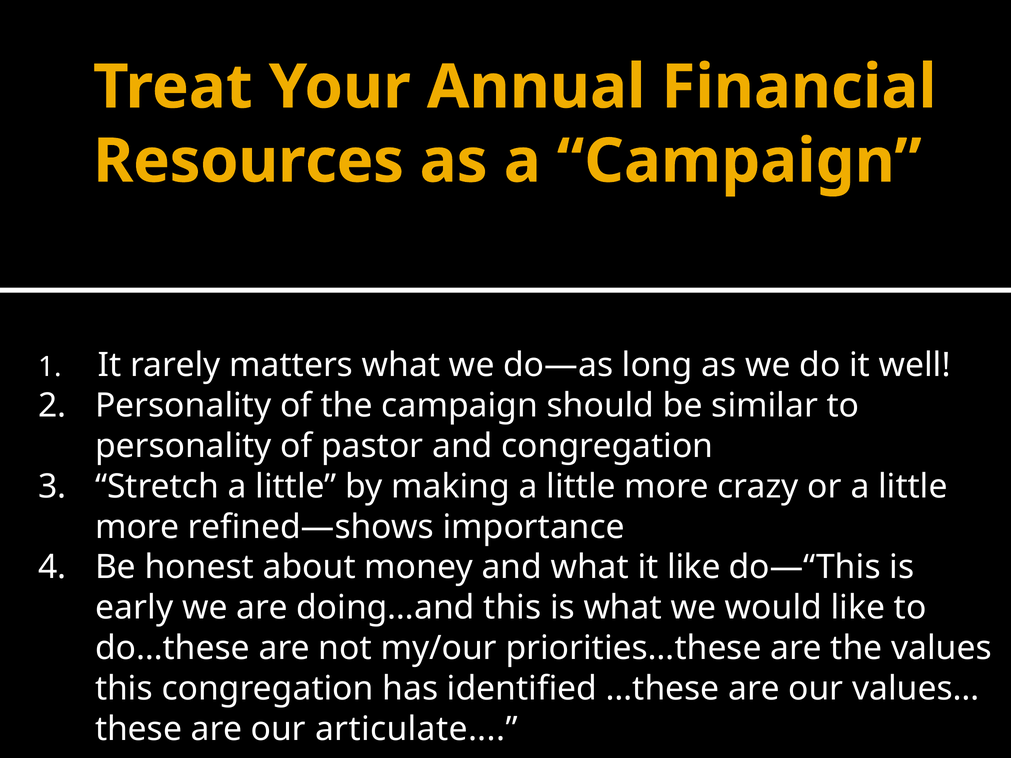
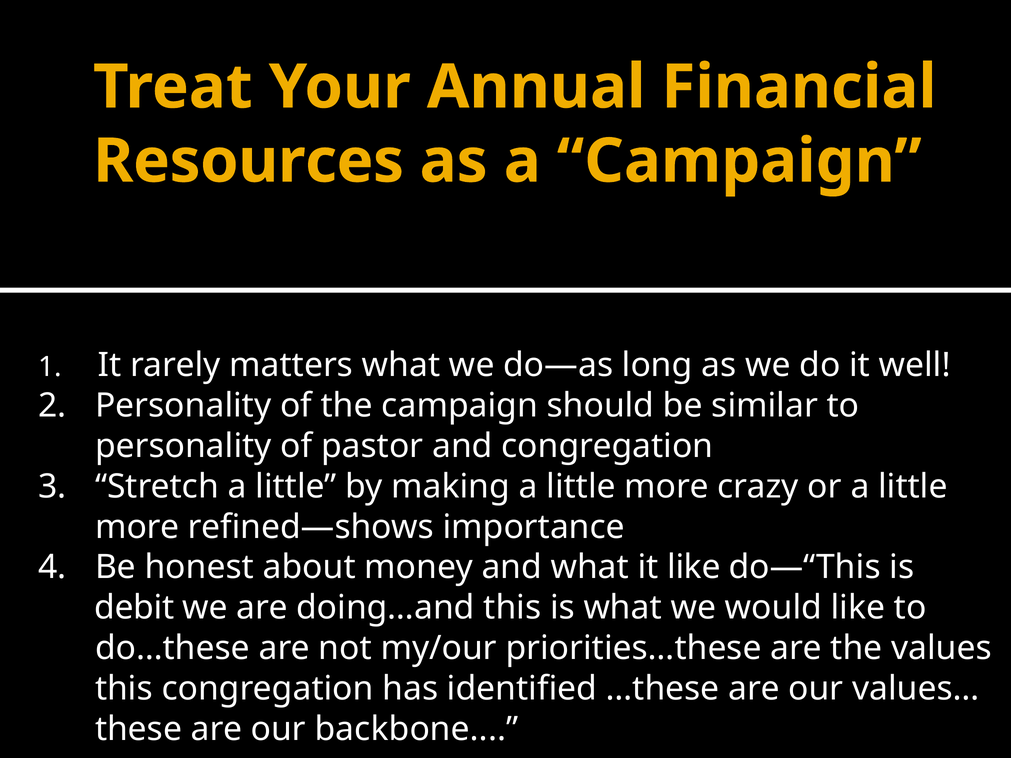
early: early -> debit
articulate: articulate -> backbone
